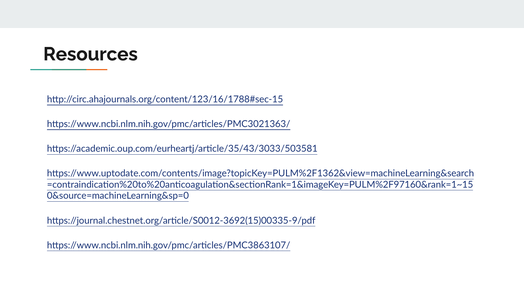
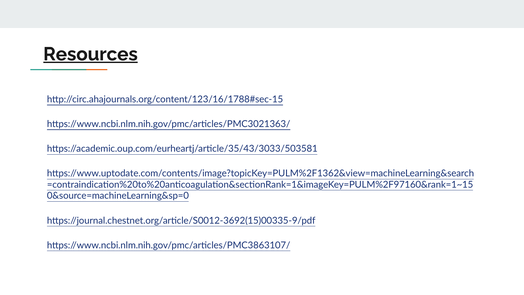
Resources underline: none -> present
